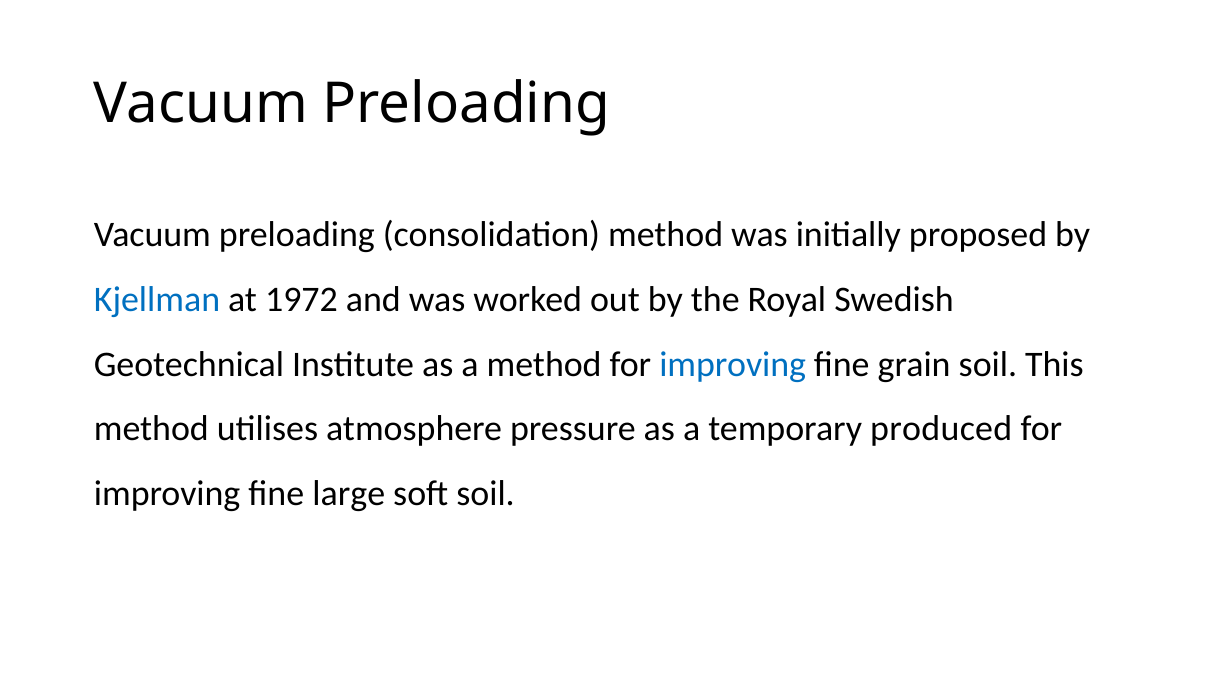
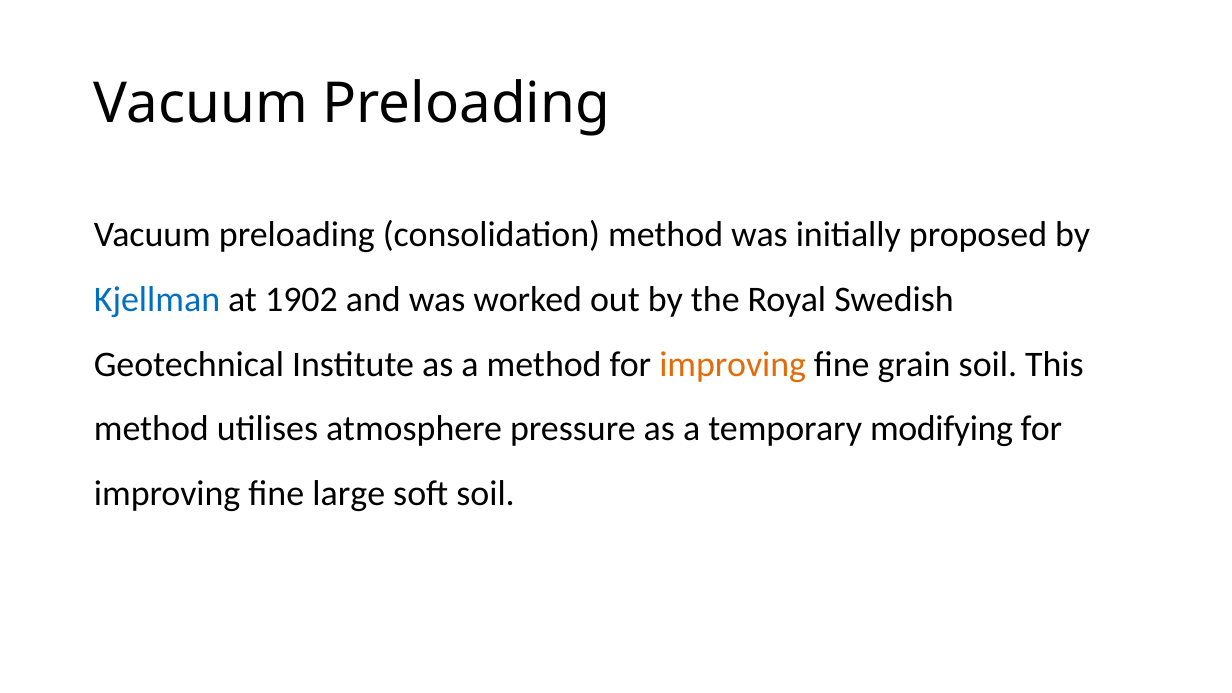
1972: 1972 -> 1902
improving at (733, 364) colour: blue -> orange
produced: produced -> modifying
